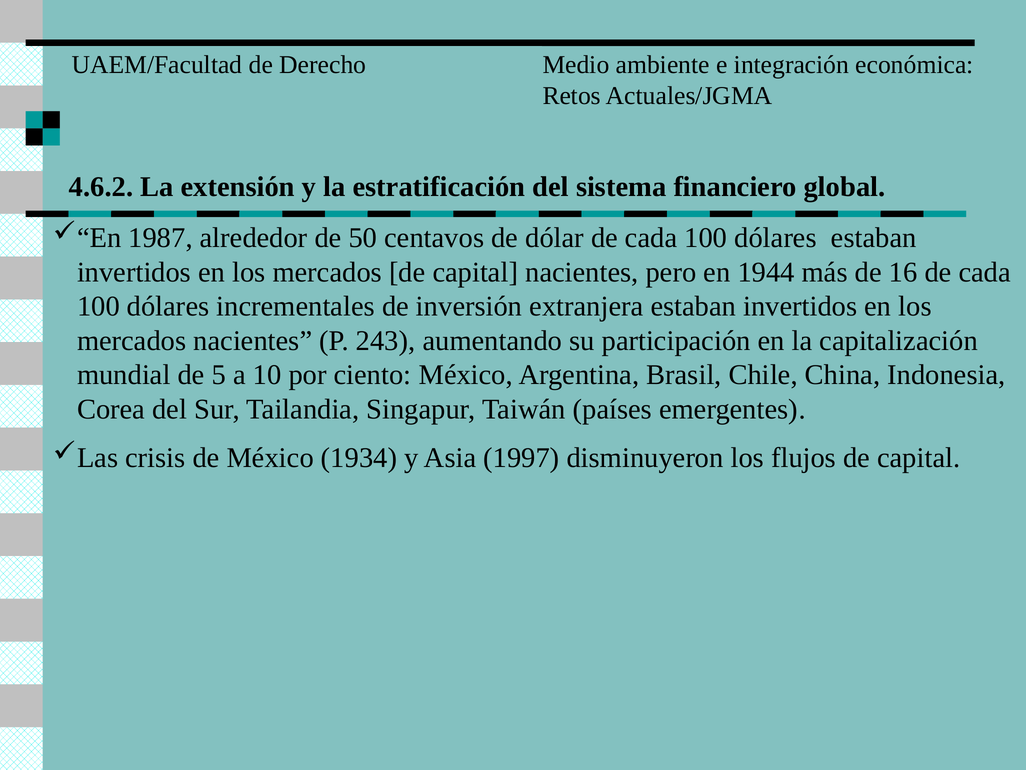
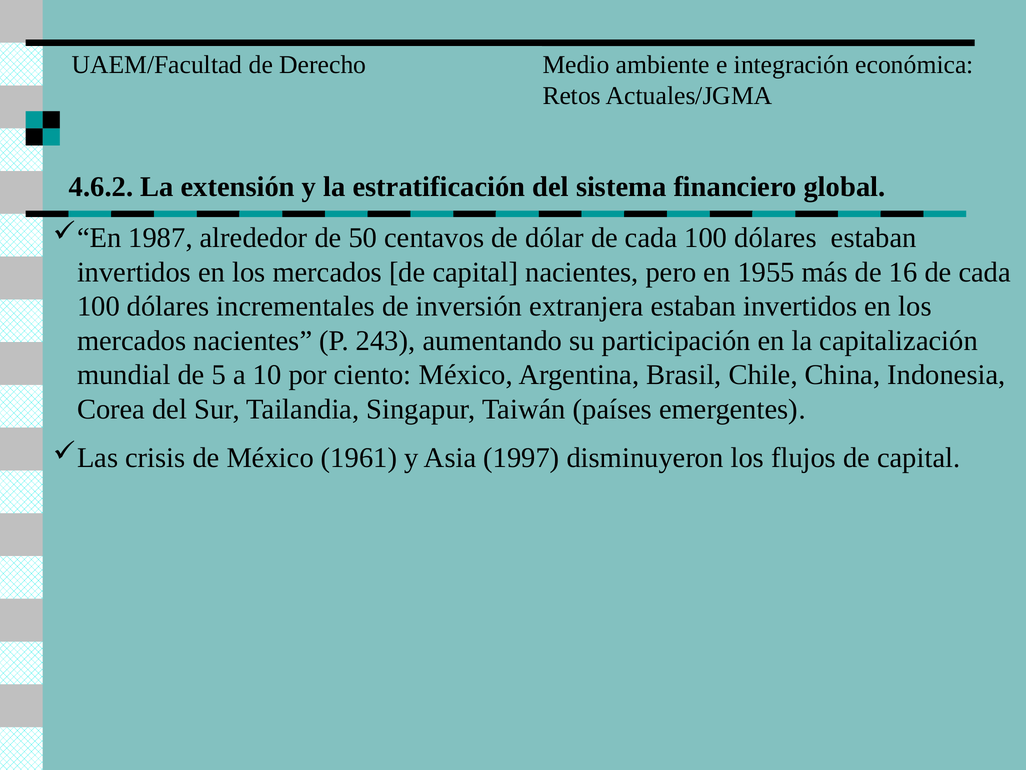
1944: 1944 -> 1955
1934: 1934 -> 1961
